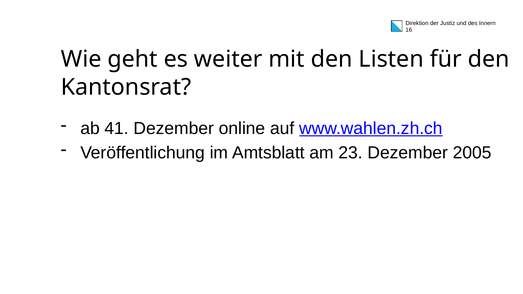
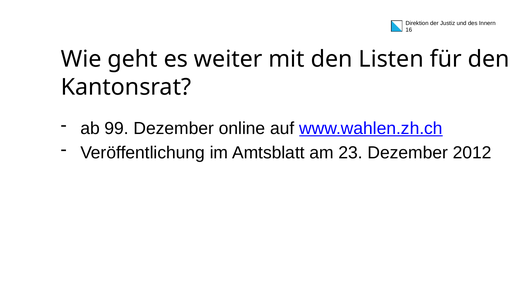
41: 41 -> 99
2005: 2005 -> 2012
